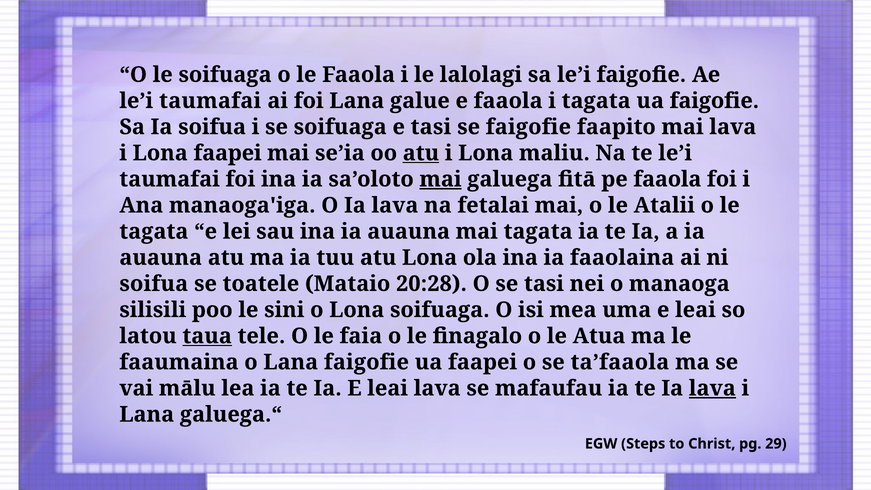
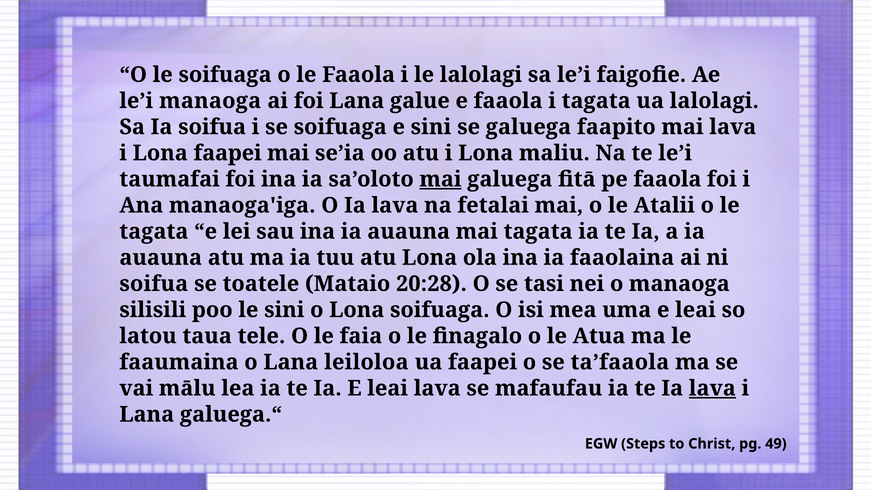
taumafai at (210, 101): taumafai -> manaoga
ua faigofie: faigofie -> lalolagi
e tasi: tasi -> sini
se faigofie: faigofie -> galuega
atu at (421, 153) underline: present -> none
taua underline: present -> none
Lana faigofie: faigofie -> leiloloa
29: 29 -> 49
